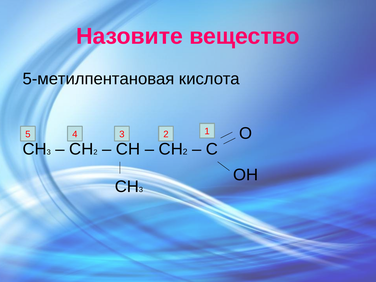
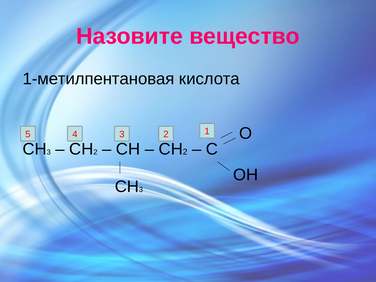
5-метилпентановая: 5-метилпентановая -> 1-метилпентановая
